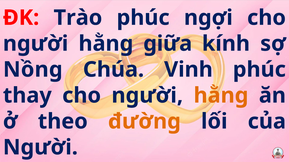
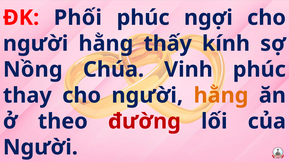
Trào: Trào -> Phối
giữa: giữa -> thấy
đường colour: orange -> red
